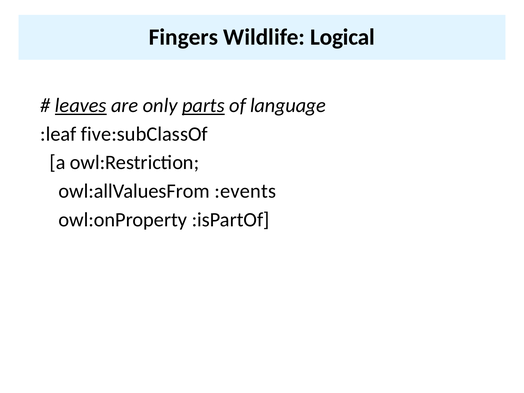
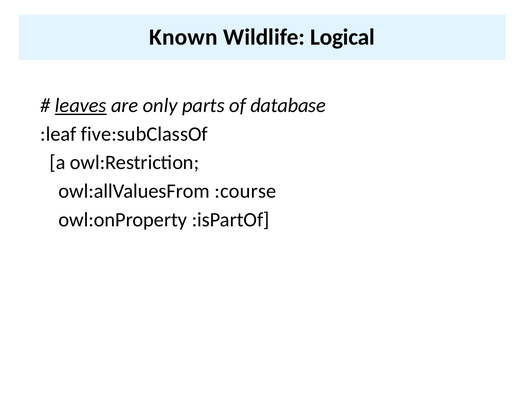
Fingers: Fingers -> Known
parts underline: present -> none
language: language -> database
:events: :events -> :course
